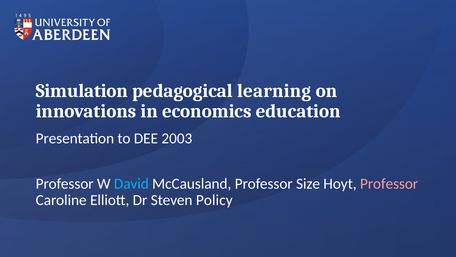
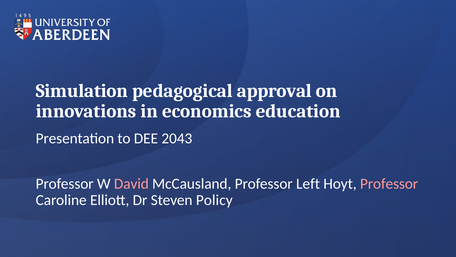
learning: learning -> approval
2003: 2003 -> 2043
David colour: light blue -> pink
Size: Size -> Left
